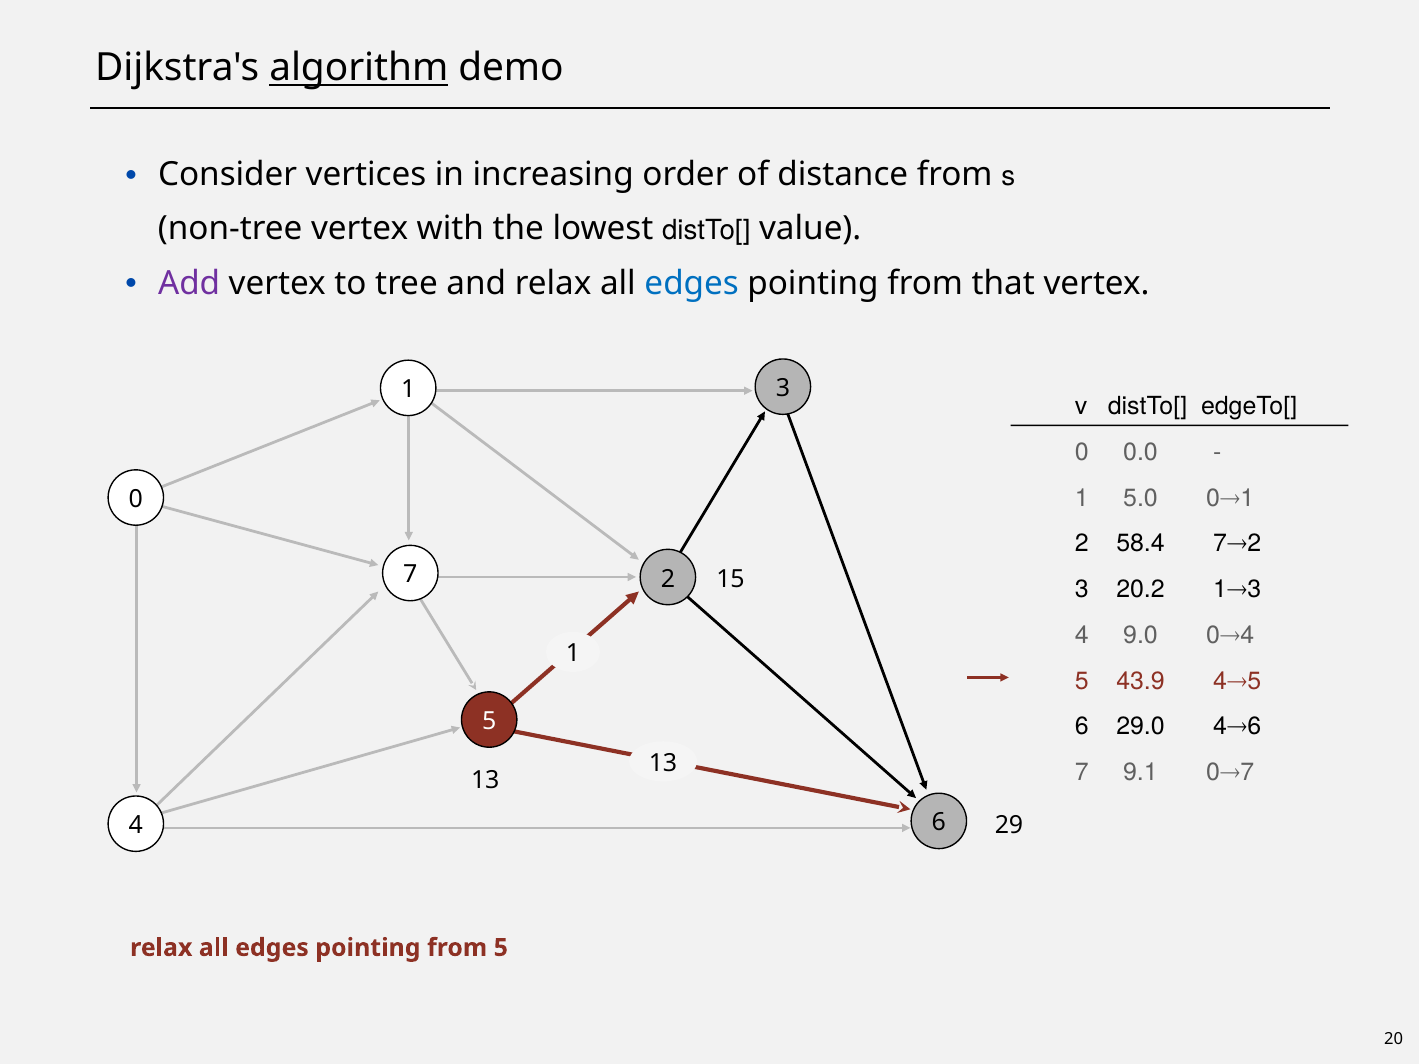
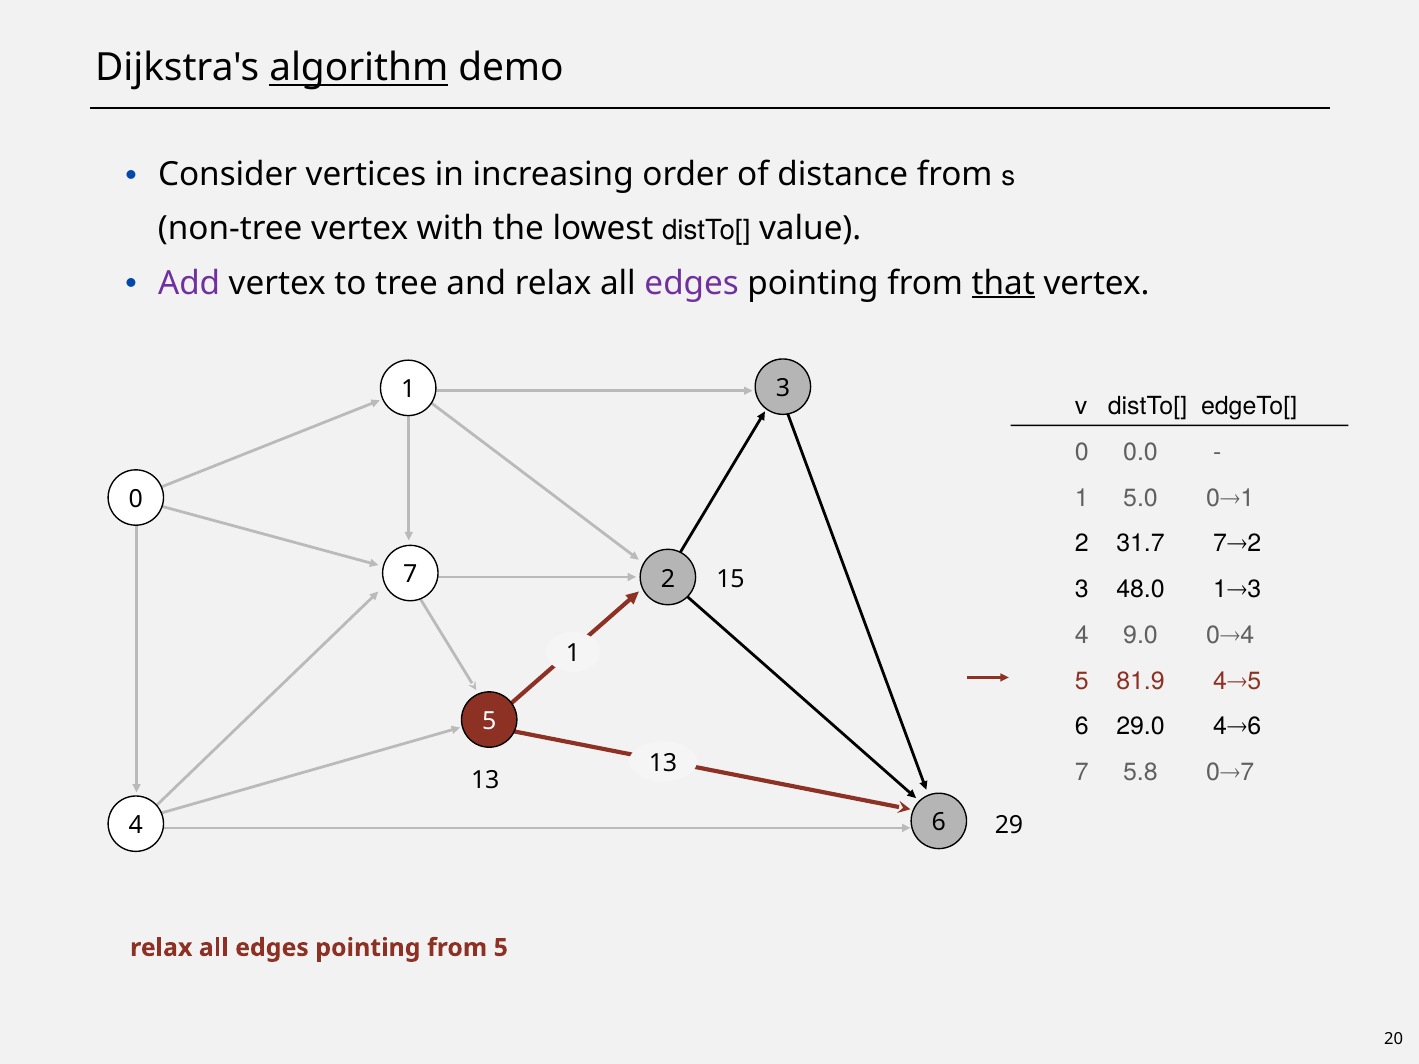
edges at (692, 283) colour: blue -> purple
that underline: none -> present
58.4: 58.4 -> 31.7
20.2: 20.2 -> 48.0
43.9: 43.9 -> 81.9
9.1: 9.1 -> 5.8
